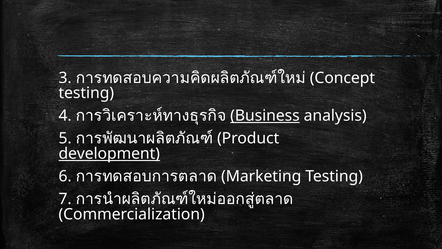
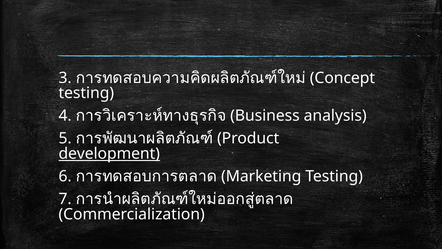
Business underline: present -> none
